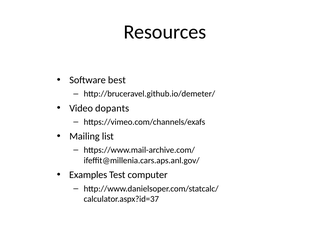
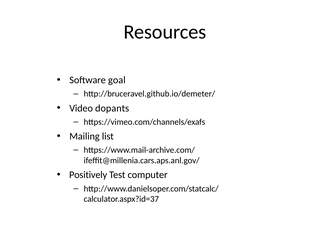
best: best -> goal
Examples: Examples -> Positively
